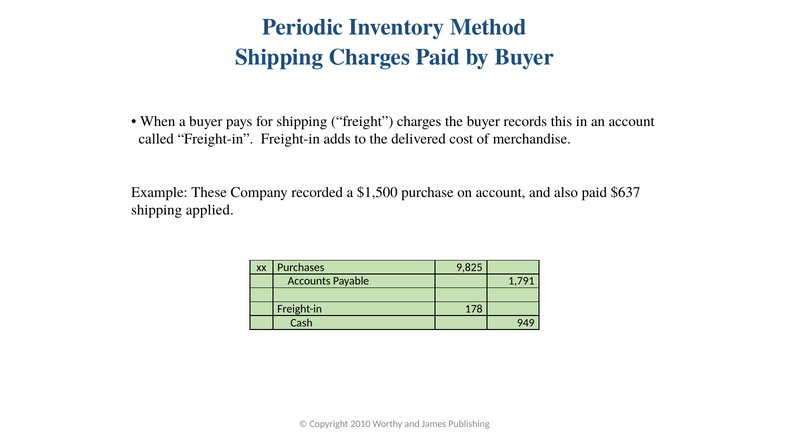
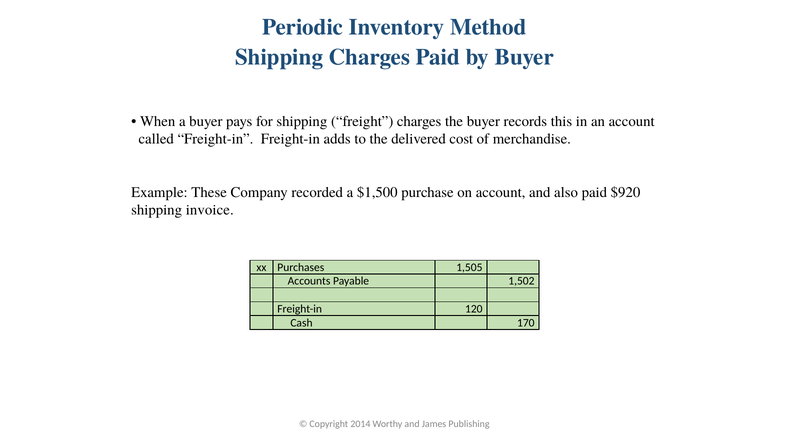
$637: $637 -> $920
applied: applied -> invoice
9,825: 9,825 -> 1,505
1,791: 1,791 -> 1,502
178: 178 -> 120
949: 949 -> 170
2010: 2010 -> 2014
